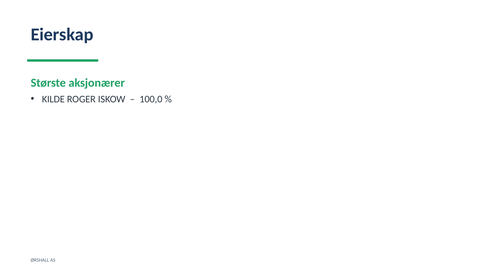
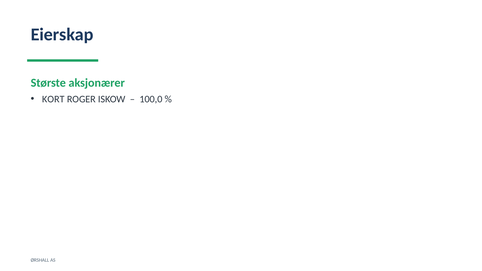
KILDE: KILDE -> KORT
